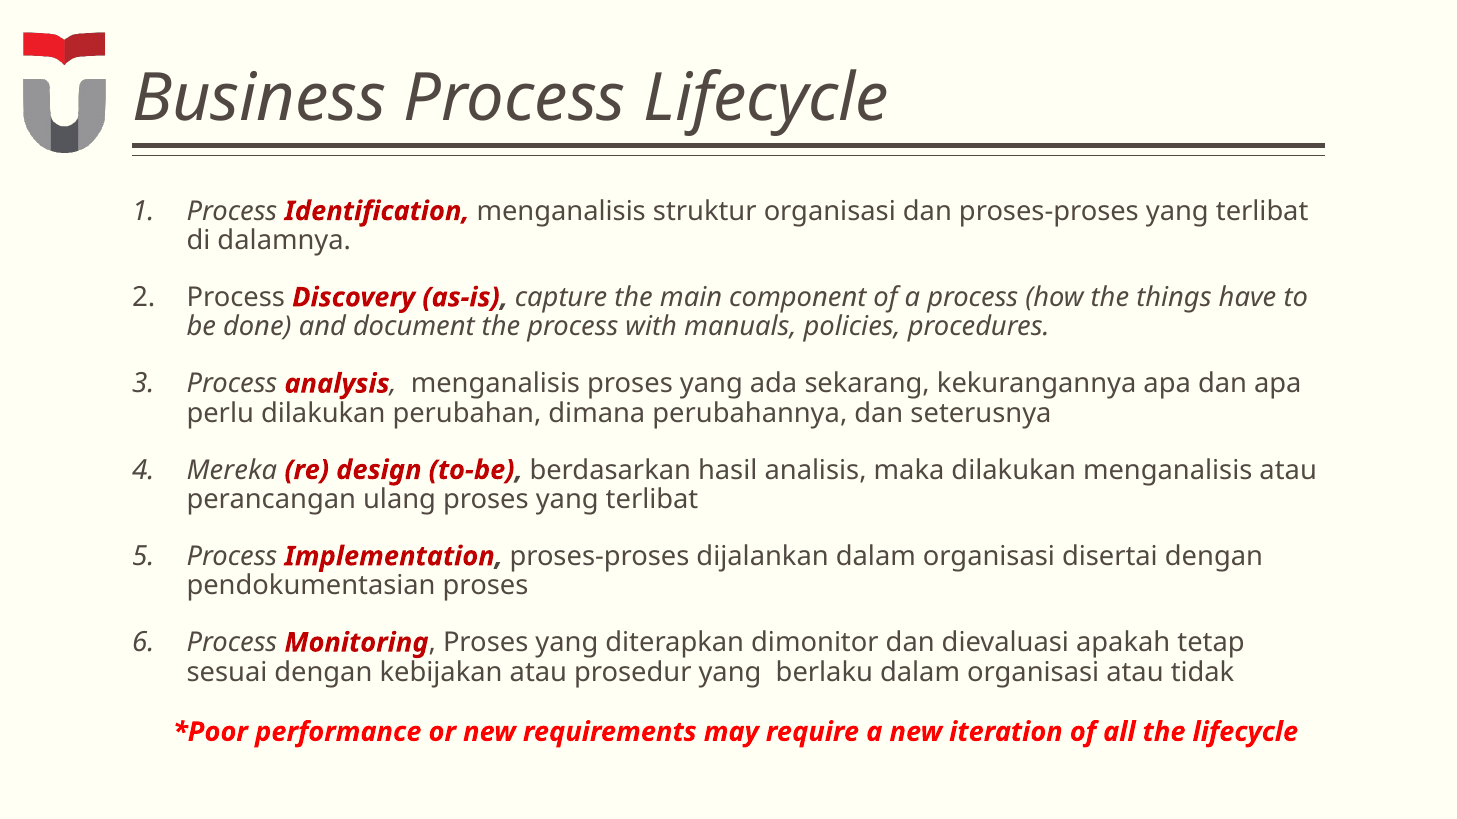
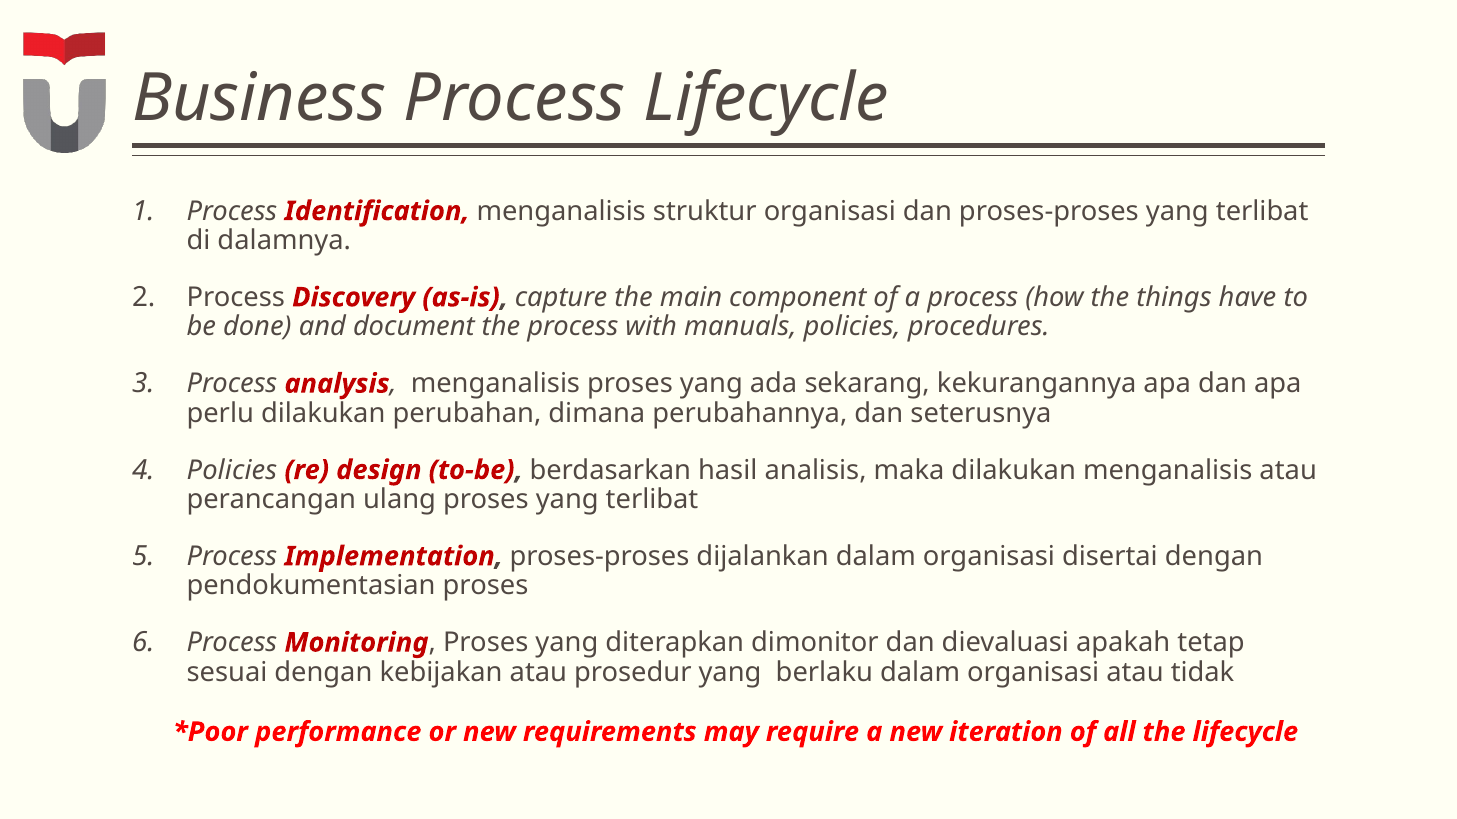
Mereka at (232, 470): Mereka -> Policies
